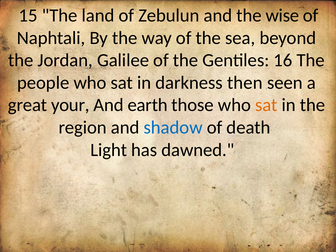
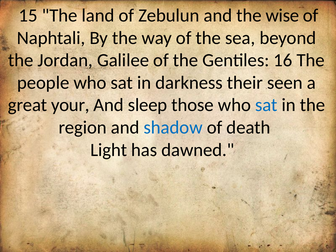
then: then -> their
earth: earth -> sleep
sat at (266, 105) colour: orange -> blue
